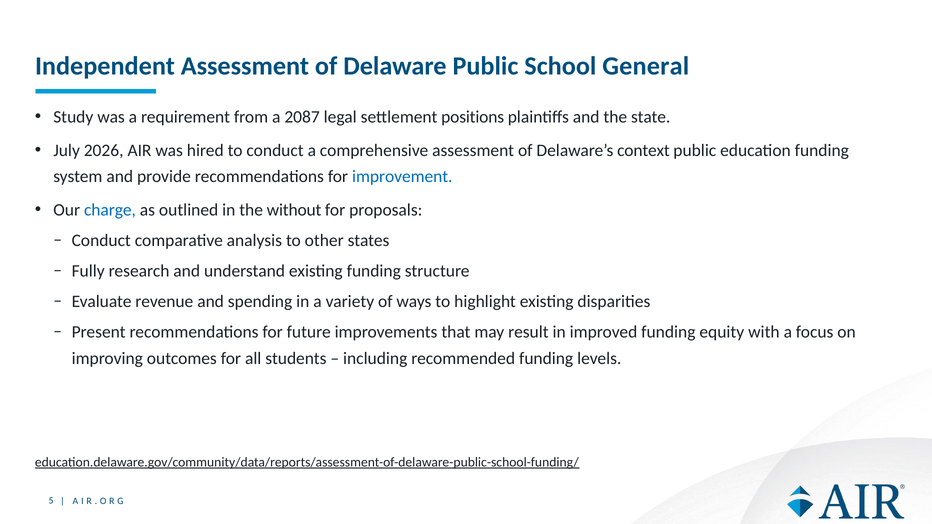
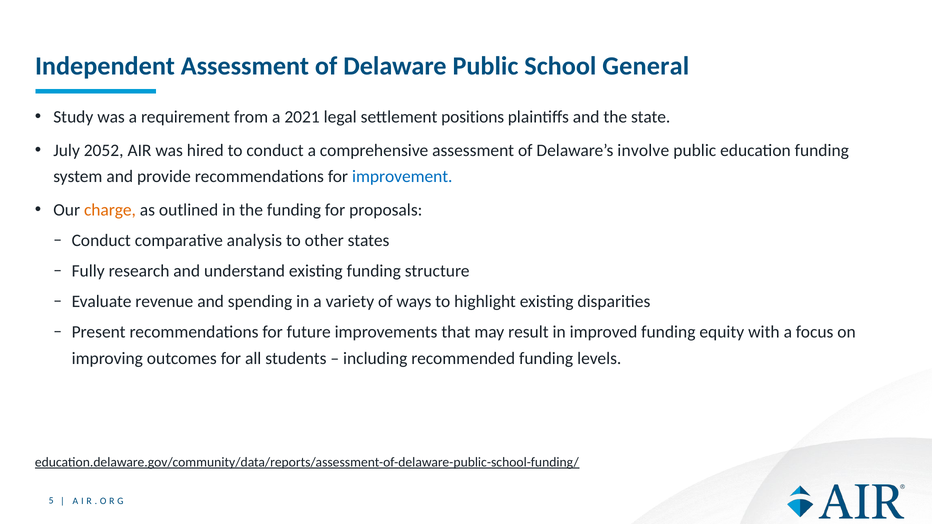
2087: 2087 -> 2021
2026: 2026 -> 2052
context: context -> involve
charge colour: blue -> orange
the without: without -> funding
